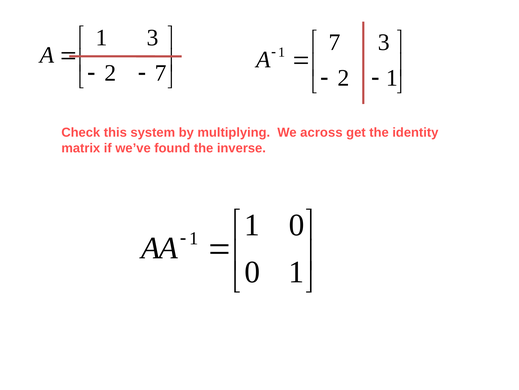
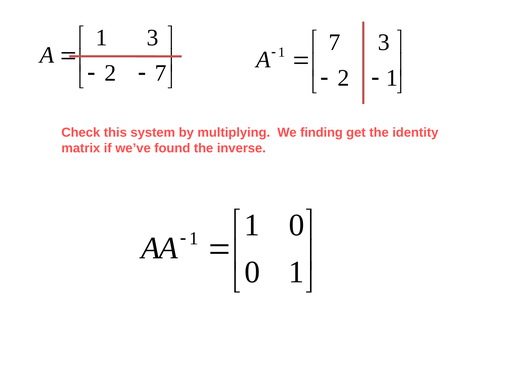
across: across -> finding
